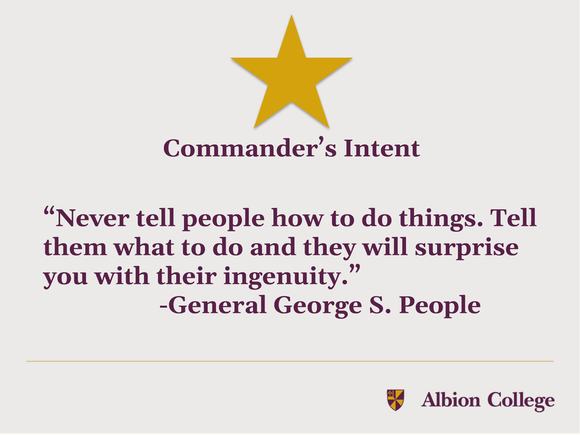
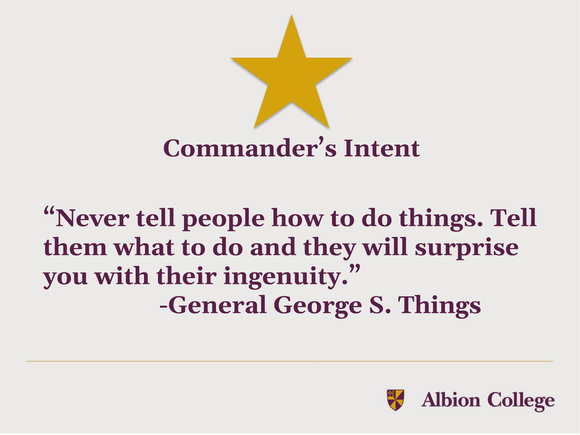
S People: People -> Things
